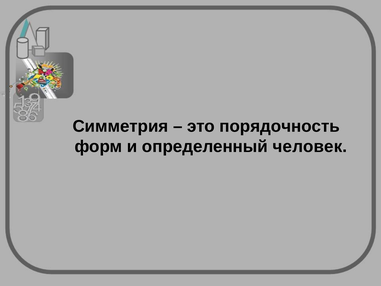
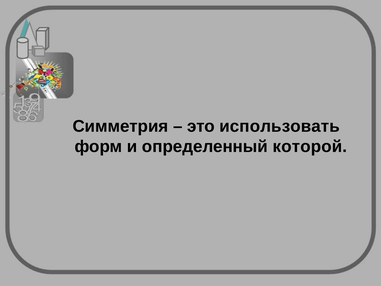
порядочность: порядочность -> использовать
человек: человек -> которой
